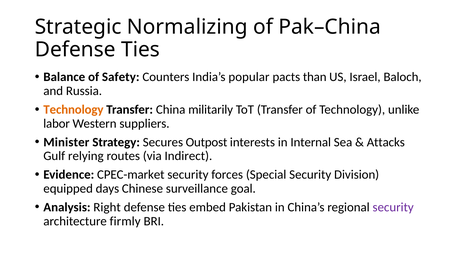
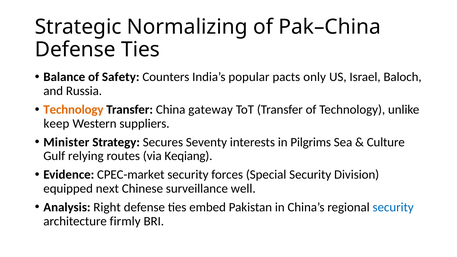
than: than -> only
militarily: militarily -> gateway
labor: labor -> keep
Outpost: Outpost -> Seventy
Internal: Internal -> Pilgrims
Attacks: Attacks -> Culture
Indirect: Indirect -> Keqiang
days: days -> next
goal: goal -> well
security at (393, 207) colour: purple -> blue
